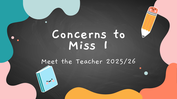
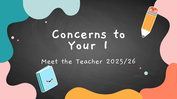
Miss: Miss -> Your
